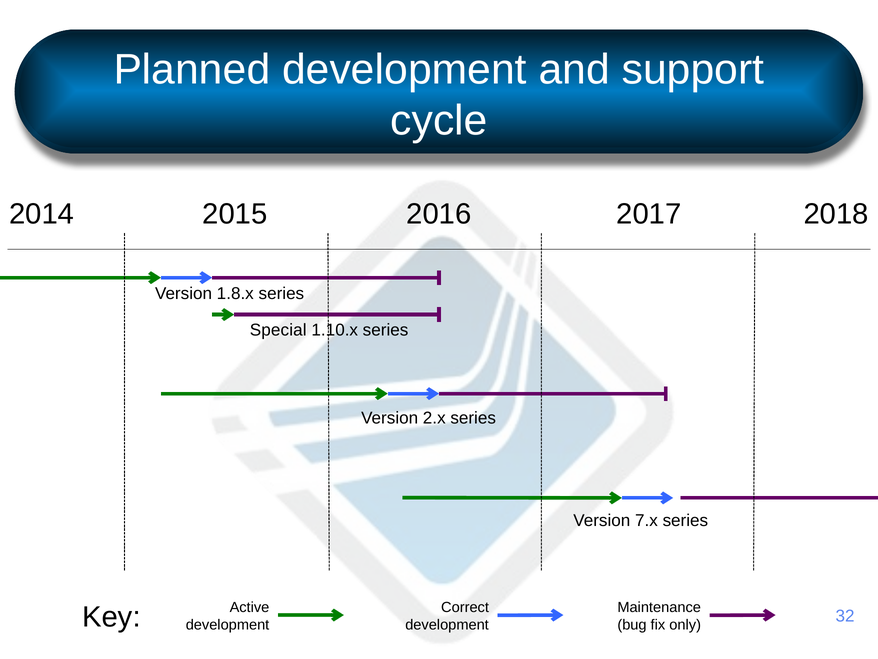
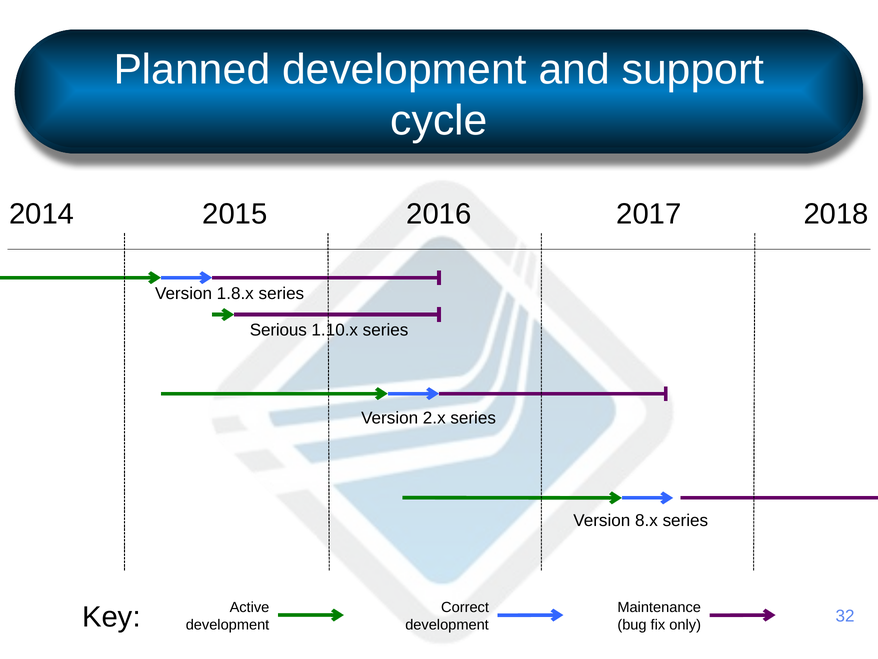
Special: Special -> Serious
7.x: 7.x -> 8.x
